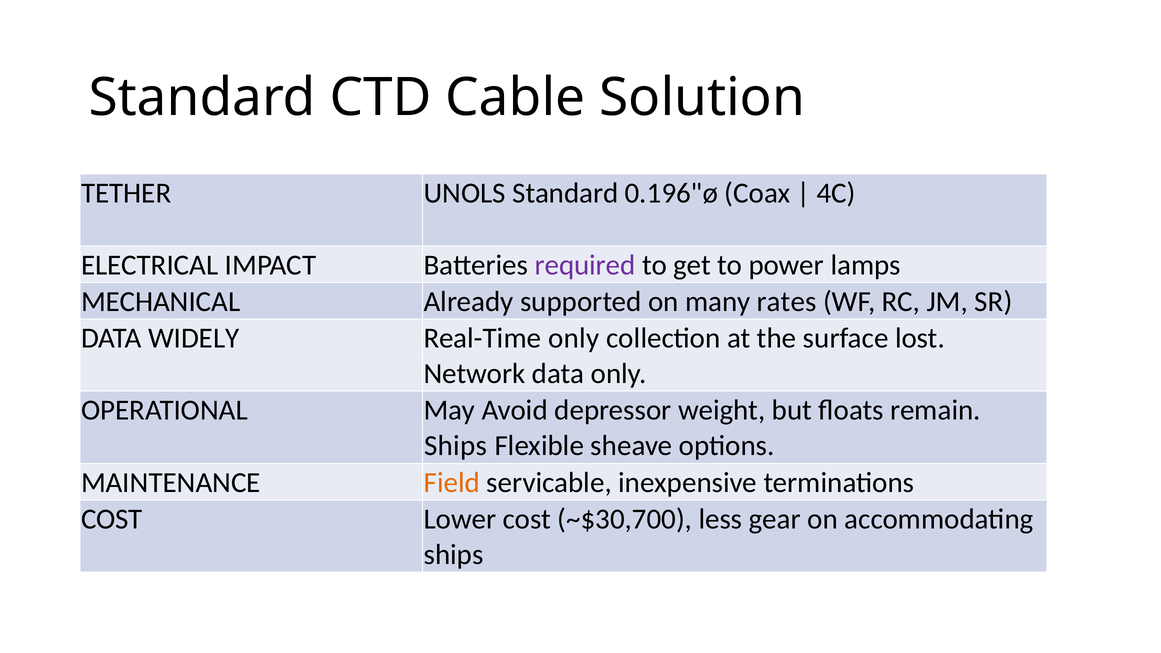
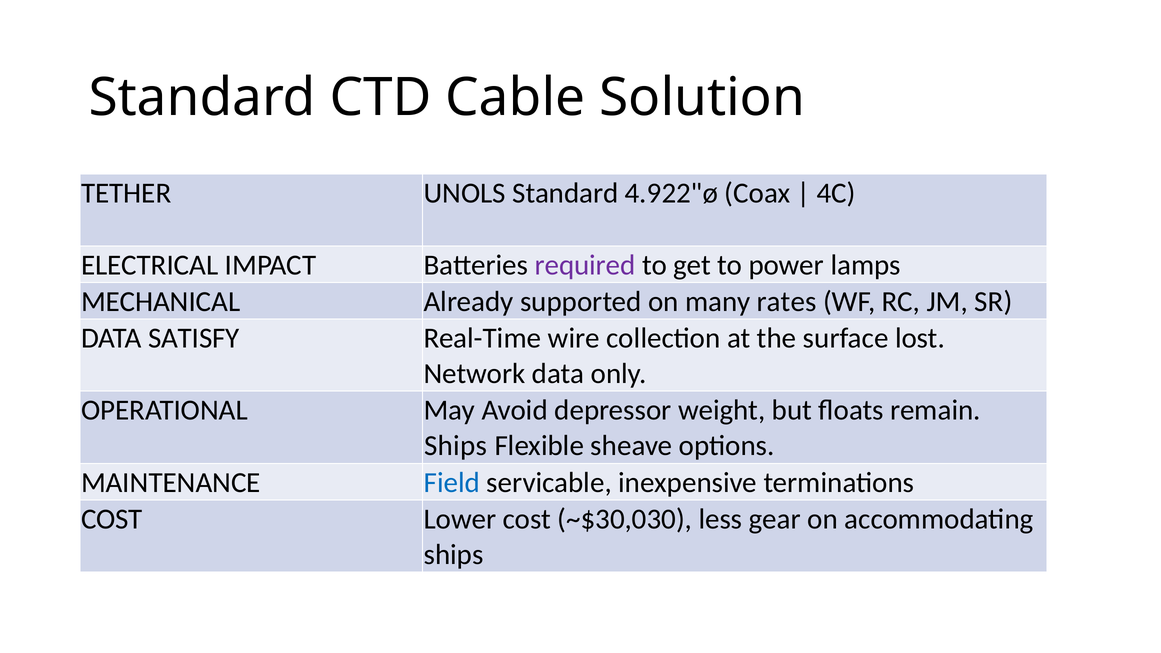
0.196"ø: 0.196"ø -> 4.922"ø
WIDELY: WIDELY -> SATISFY
Real-Time only: only -> wire
Field colour: orange -> blue
~$30,700: ~$30,700 -> ~$30,030
